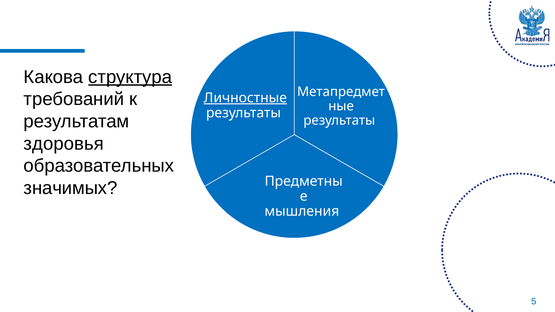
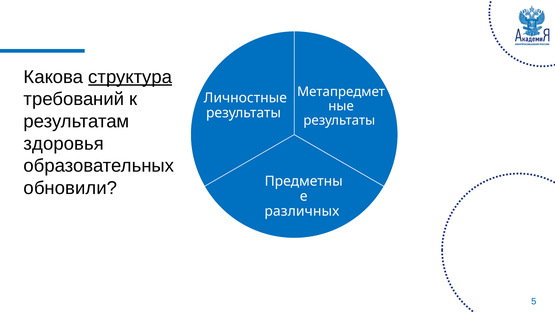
Личностные underline: present -> none
значимых: значимых -> обновили
мышления: мышления -> различных
